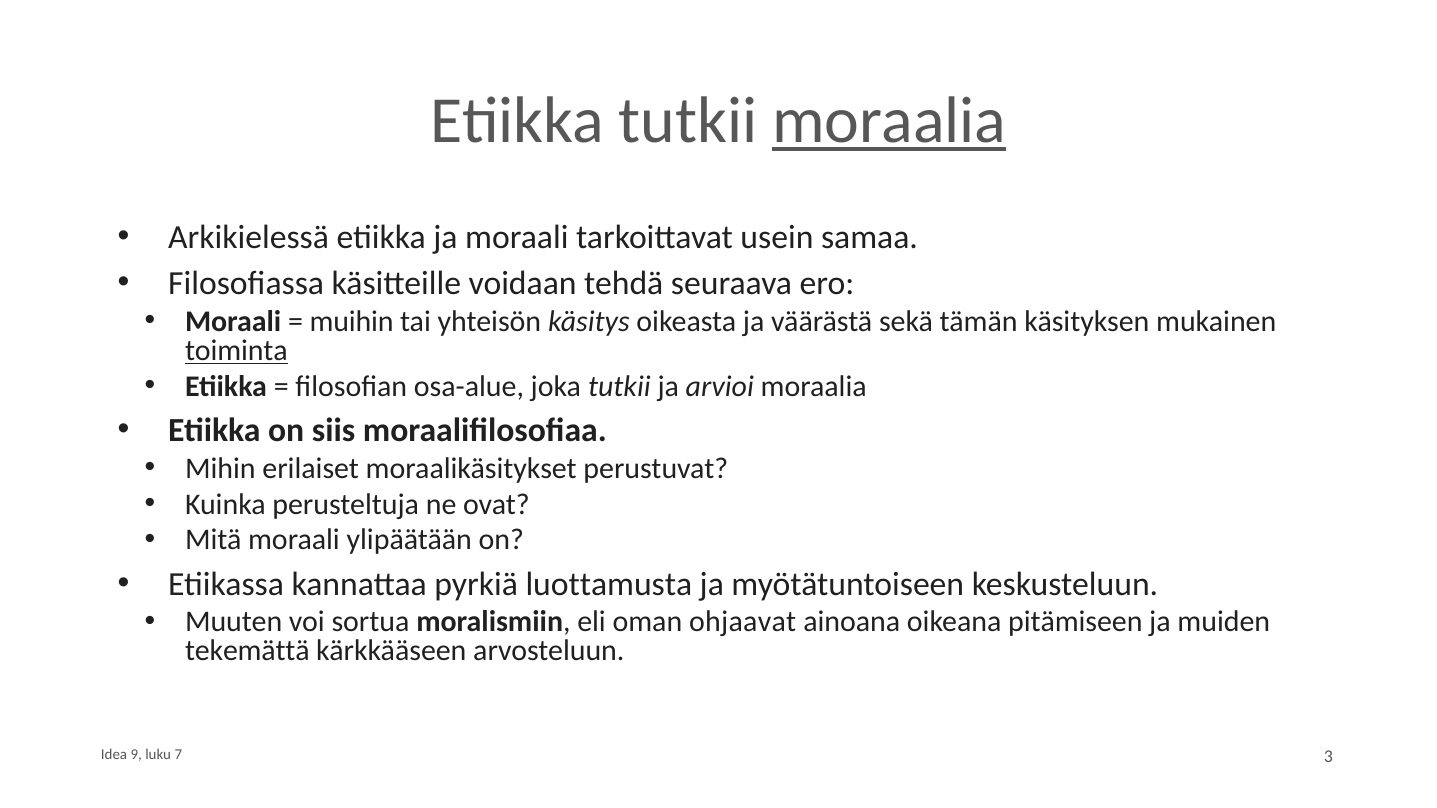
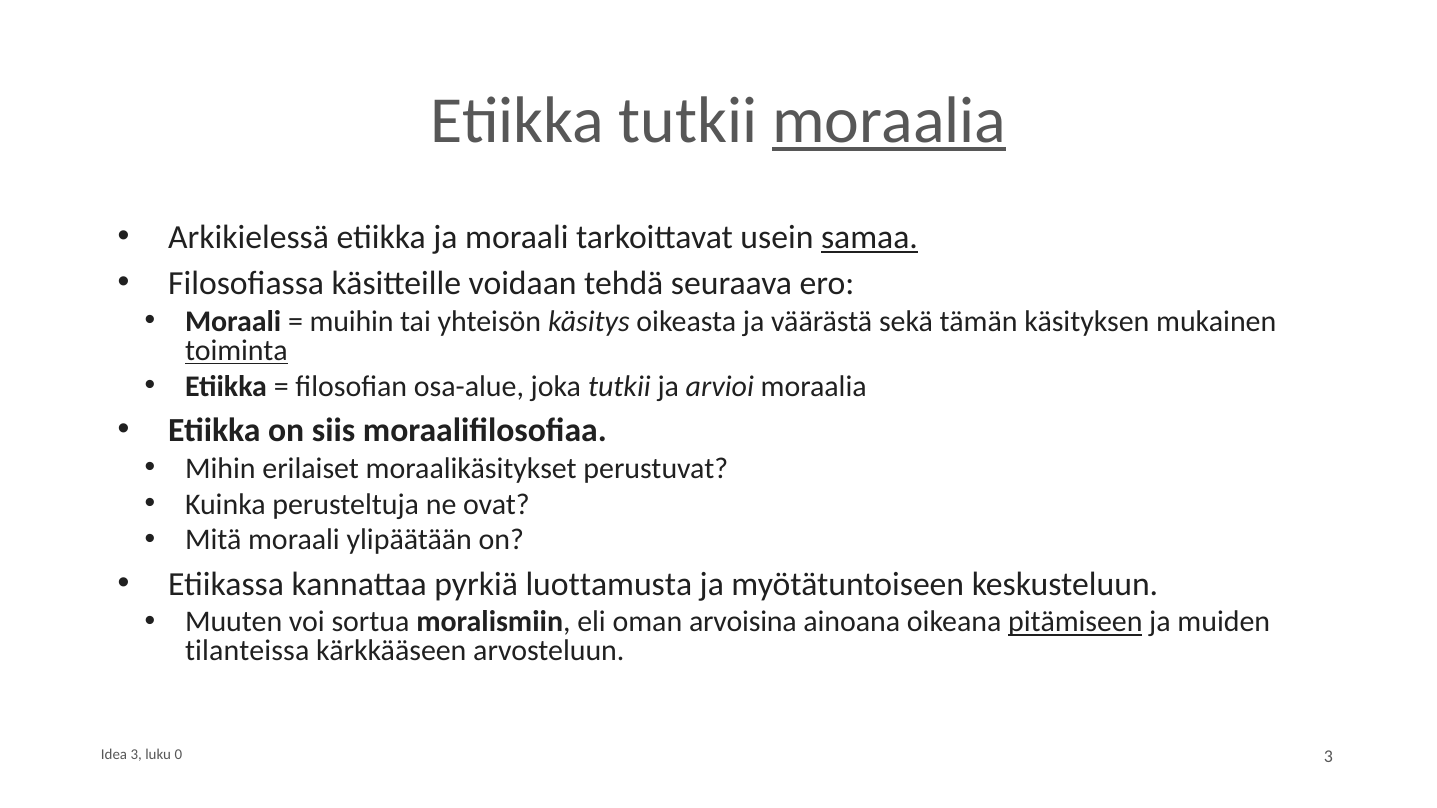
samaa underline: none -> present
ohjaavat: ohjaavat -> arvoisina
pitämiseen underline: none -> present
tekemättä: tekemättä -> tilanteissa
Idea 9: 9 -> 3
7: 7 -> 0
